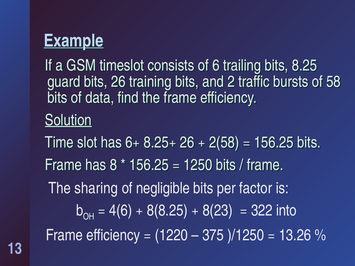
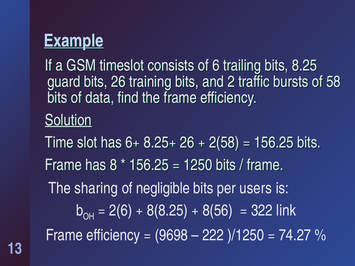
factor: factor -> users
4(6: 4(6 -> 2(6
8(23: 8(23 -> 8(56
into: into -> link
1220: 1220 -> 9698
375: 375 -> 222
13.26: 13.26 -> 74.27
